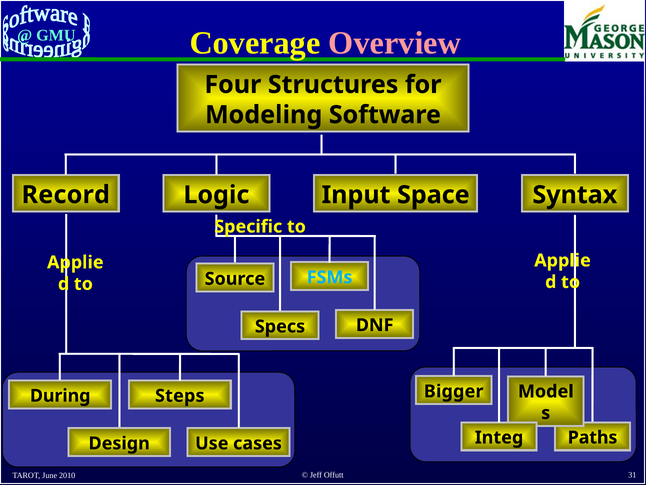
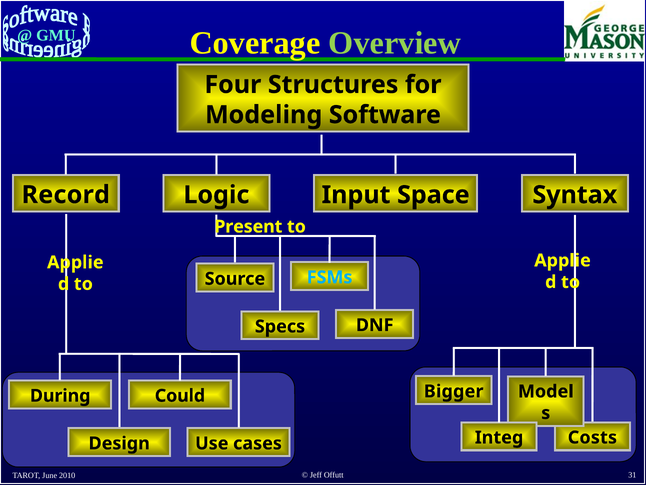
Overview colour: pink -> light green
Specific: Specific -> Present
Steps: Steps -> Could
Paths: Paths -> Costs
